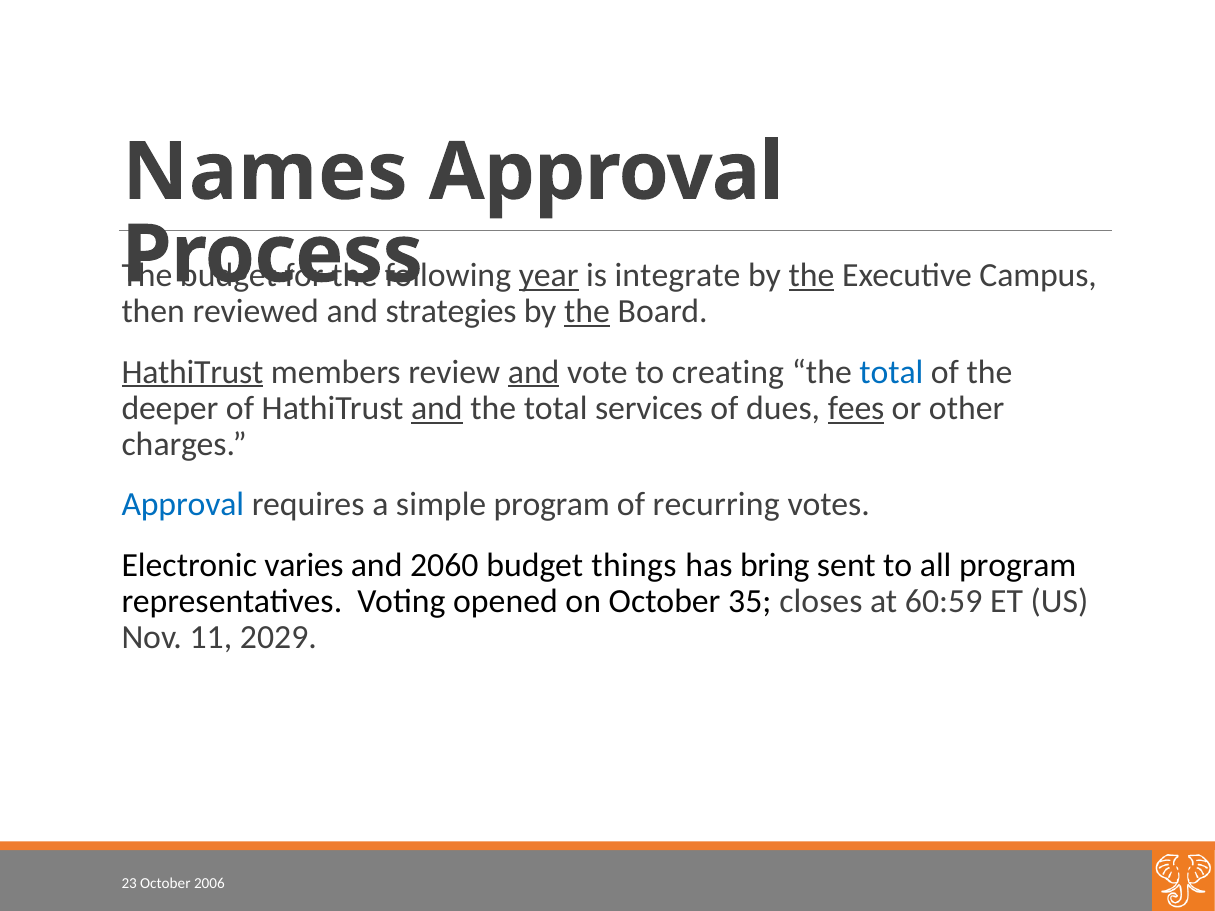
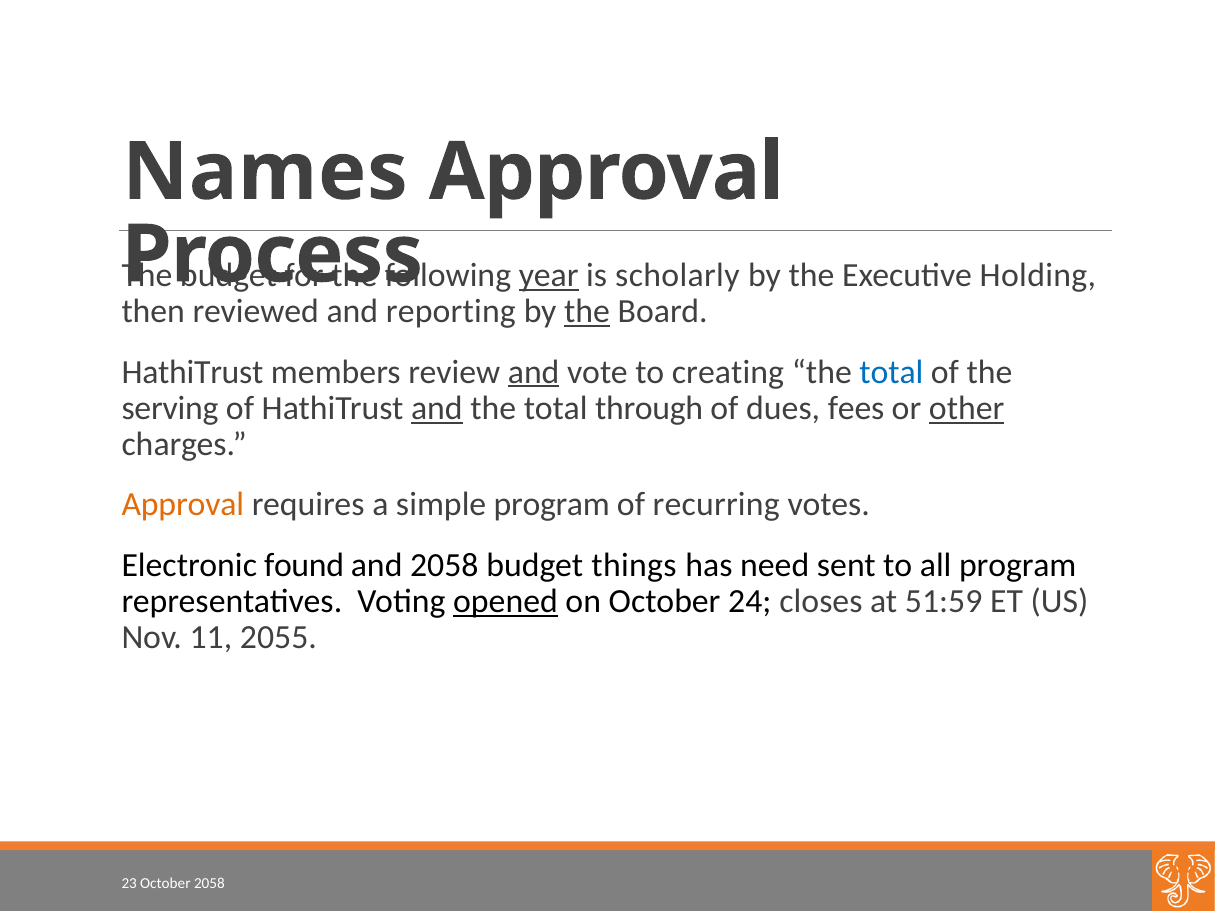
integrate: integrate -> scholarly
the at (812, 275) underline: present -> none
Campus: Campus -> Holding
strategies: strategies -> reporting
HathiTrust at (192, 372) underline: present -> none
deeper: deeper -> serving
services: services -> through
fees underline: present -> none
other underline: none -> present
Approval at (183, 505) colour: blue -> orange
varies: varies -> found
and 2060: 2060 -> 2058
bring: bring -> need
opened underline: none -> present
35: 35 -> 24
60:59: 60:59 -> 51:59
2029: 2029 -> 2055
October 2006: 2006 -> 2058
